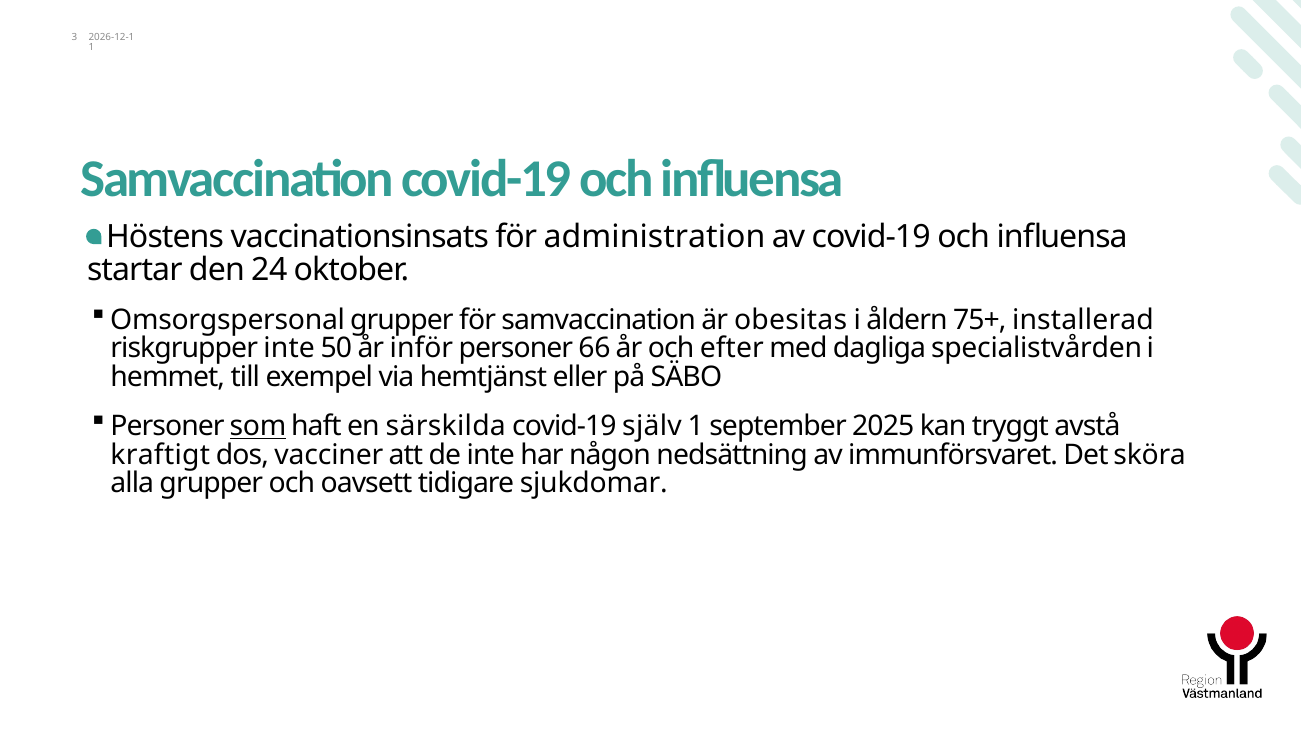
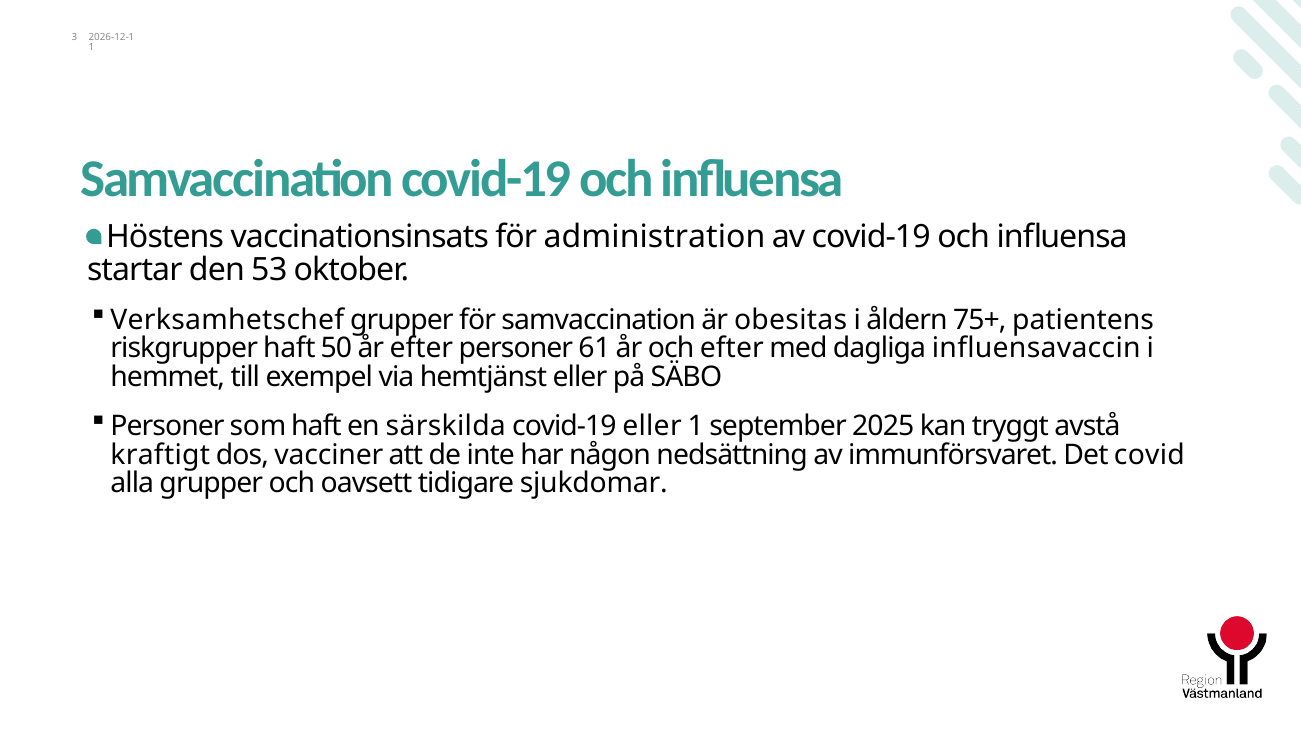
24: 24 -> 53
Omsorgspersonal: Omsorgspersonal -> Verksamhetschef
installerad: installerad -> patientens
riskgrupper inte: inte -> haft
år inför: inför -> efter
66: 66 -> 61
specialistvården: specialistvården -> influensavaccin
som underline: present -> none
covid-19 själv: själv -> eller
sköra: sköra -> covid
